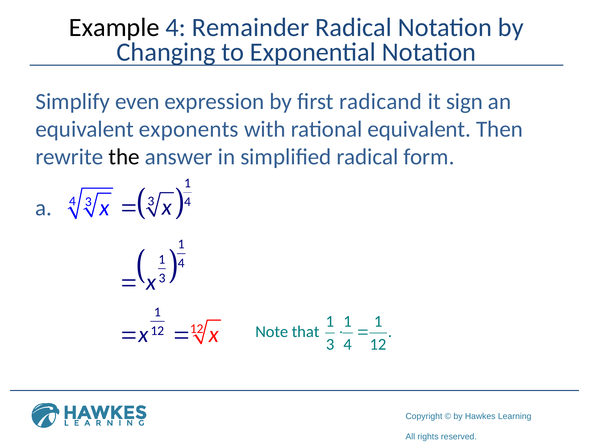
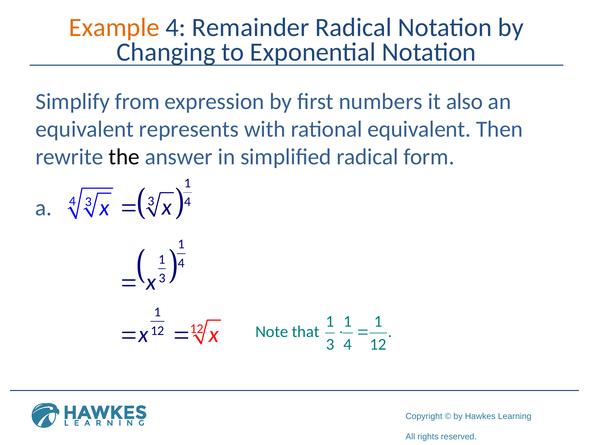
Example colour: black -> orange
even: even -> from
radicand: radicand -> numbers
sign: sign -> also
exponents: exponents -> represents
